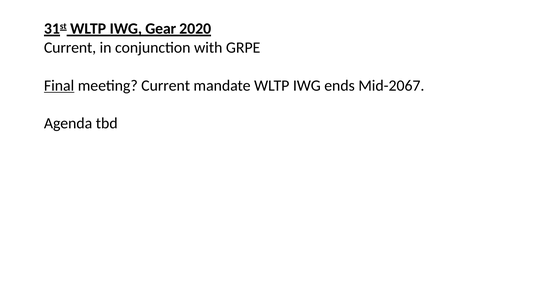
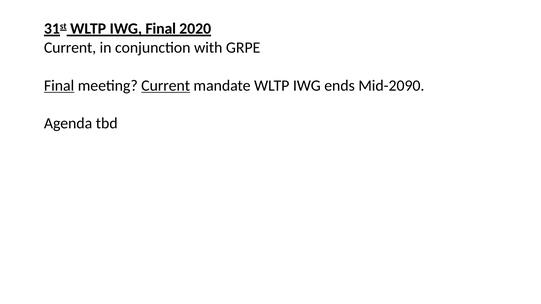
IWG Gear: Gear -> Final
Current at (166, 86) underline: none -> present
Mid-2067: Mid-2067 -> Mid-2090
